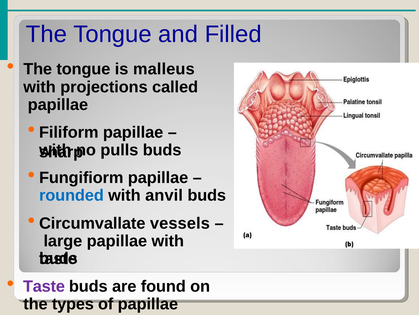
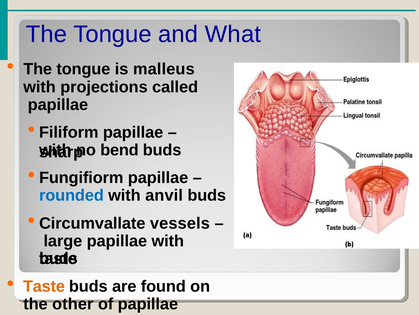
Filled: Filled -> What
pulls: pulls -> bend
Taste at (44, 286) colour: purple -> orange
types: types -> other
